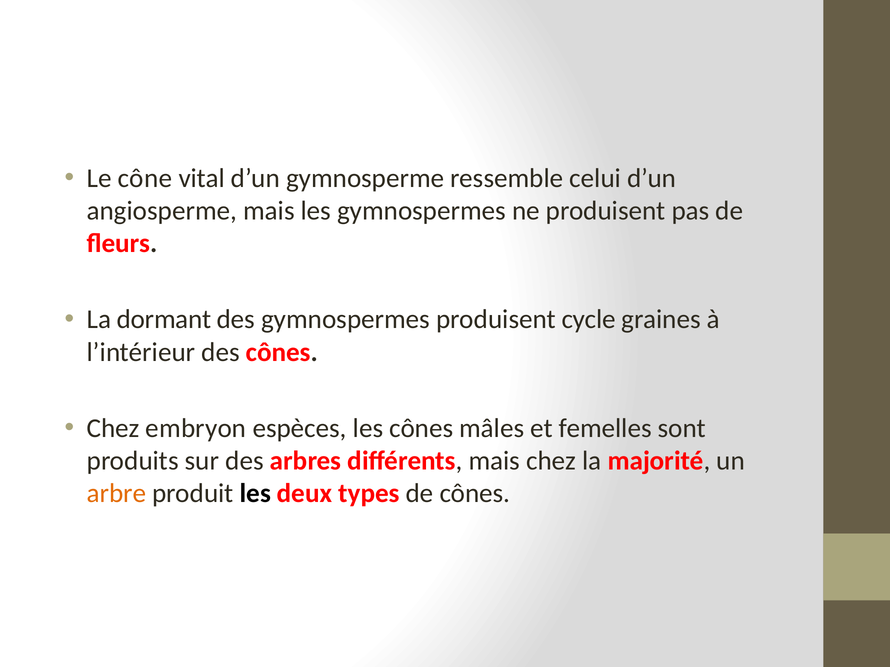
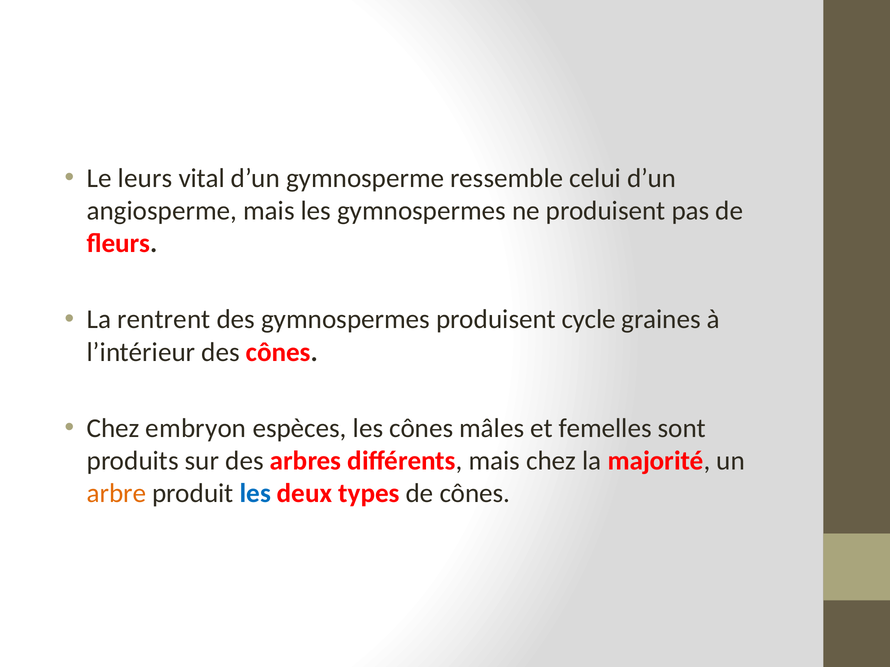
cône: cône -> leurs
dormant: dormant -> rentrent
les at (255, 494) colour: black -> blue
